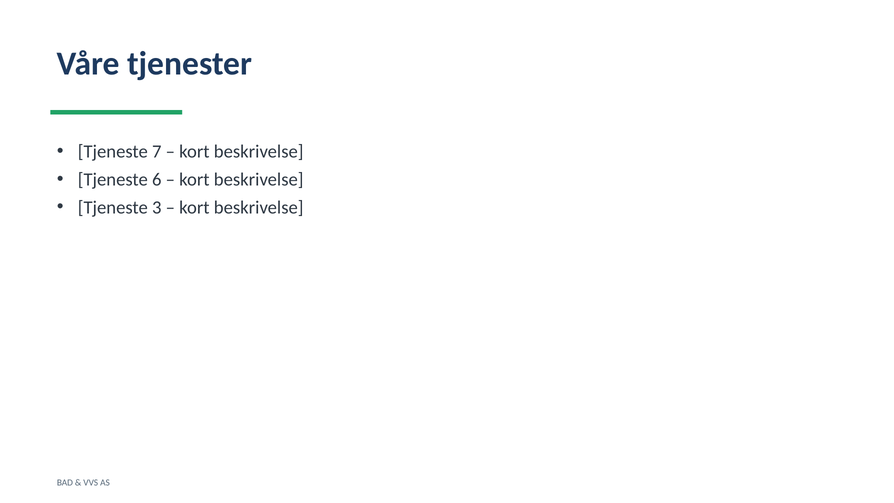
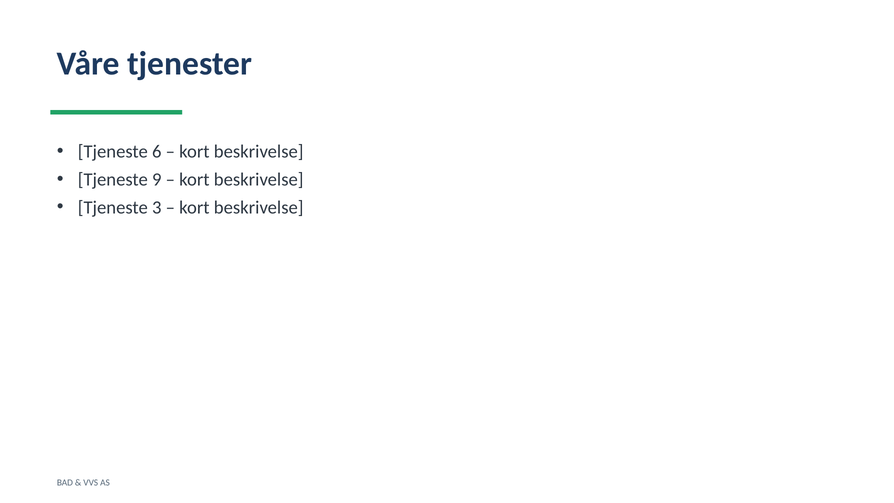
7: 7 -> 6
6: 6 -> 9
